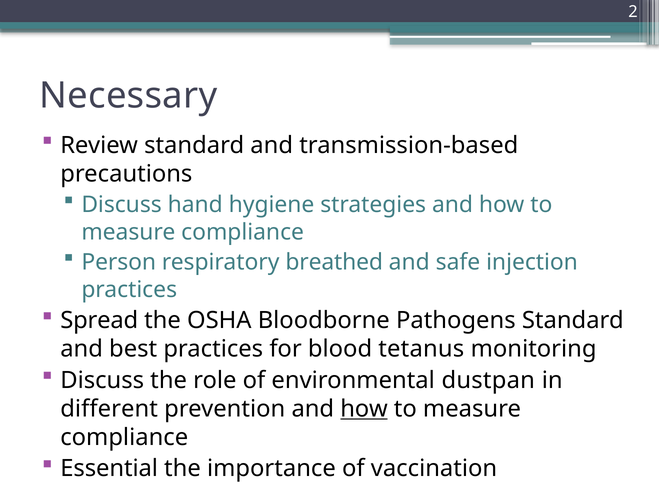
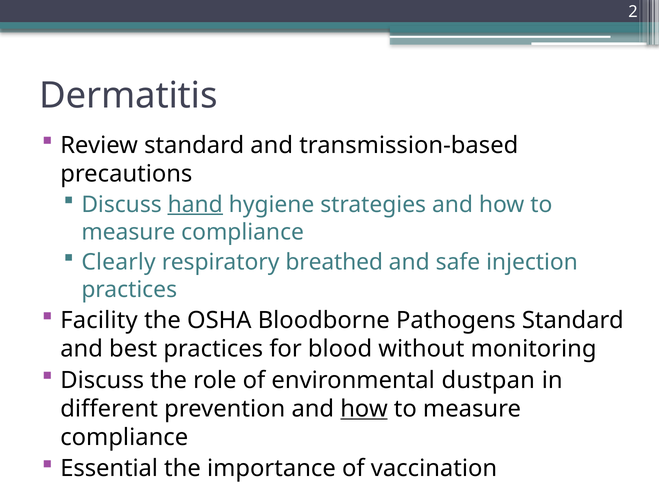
Necessary: Necessary -> Dermatitis
hand underline: none -> present
Person: Person -> Clearly
Spread: Spread -> Facility
tetanus: tetanus -> without
